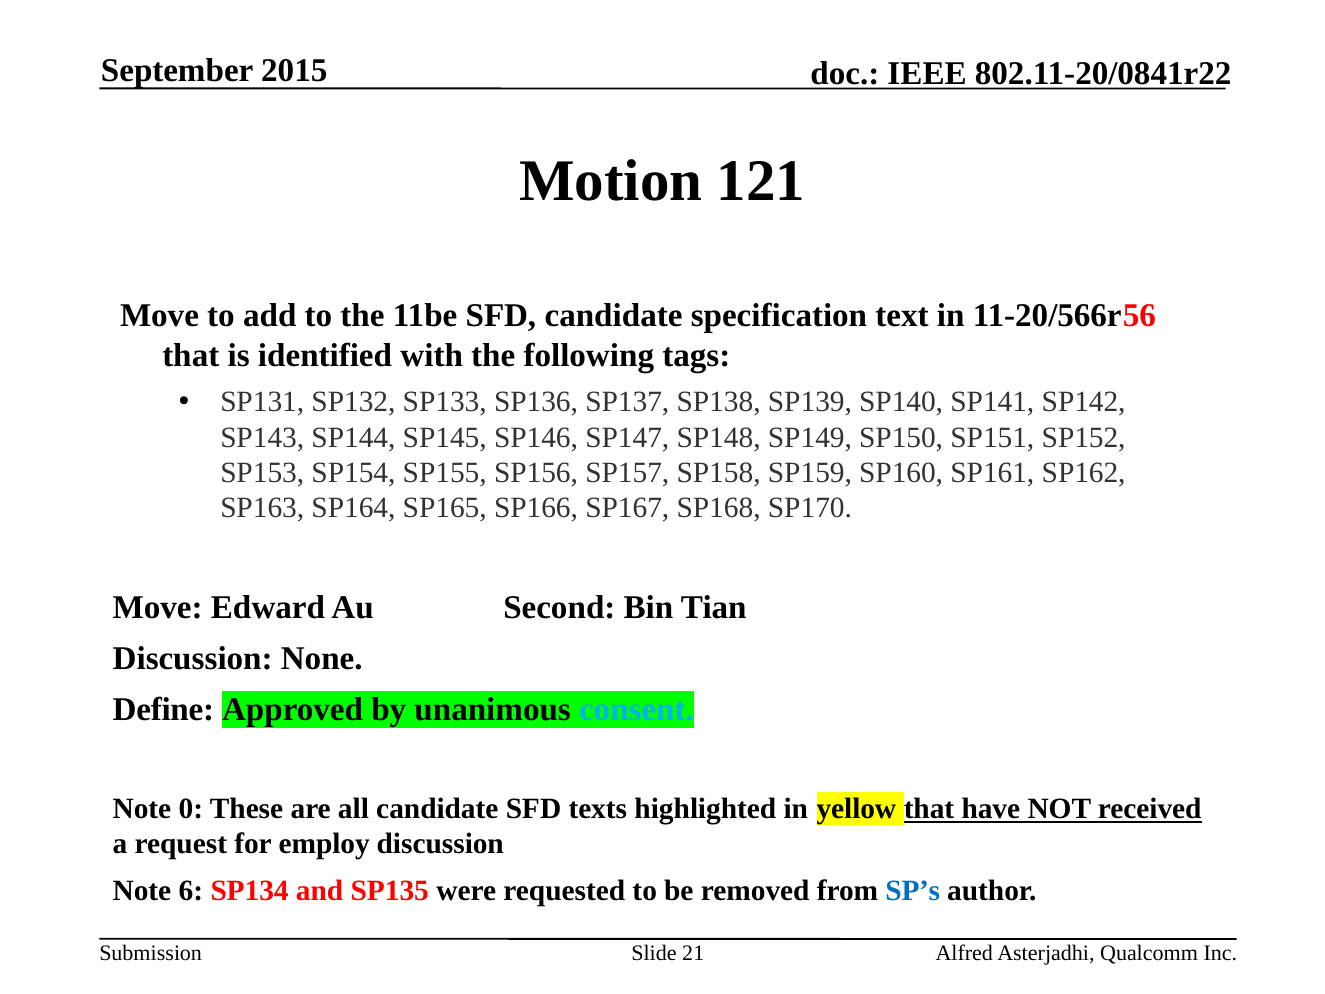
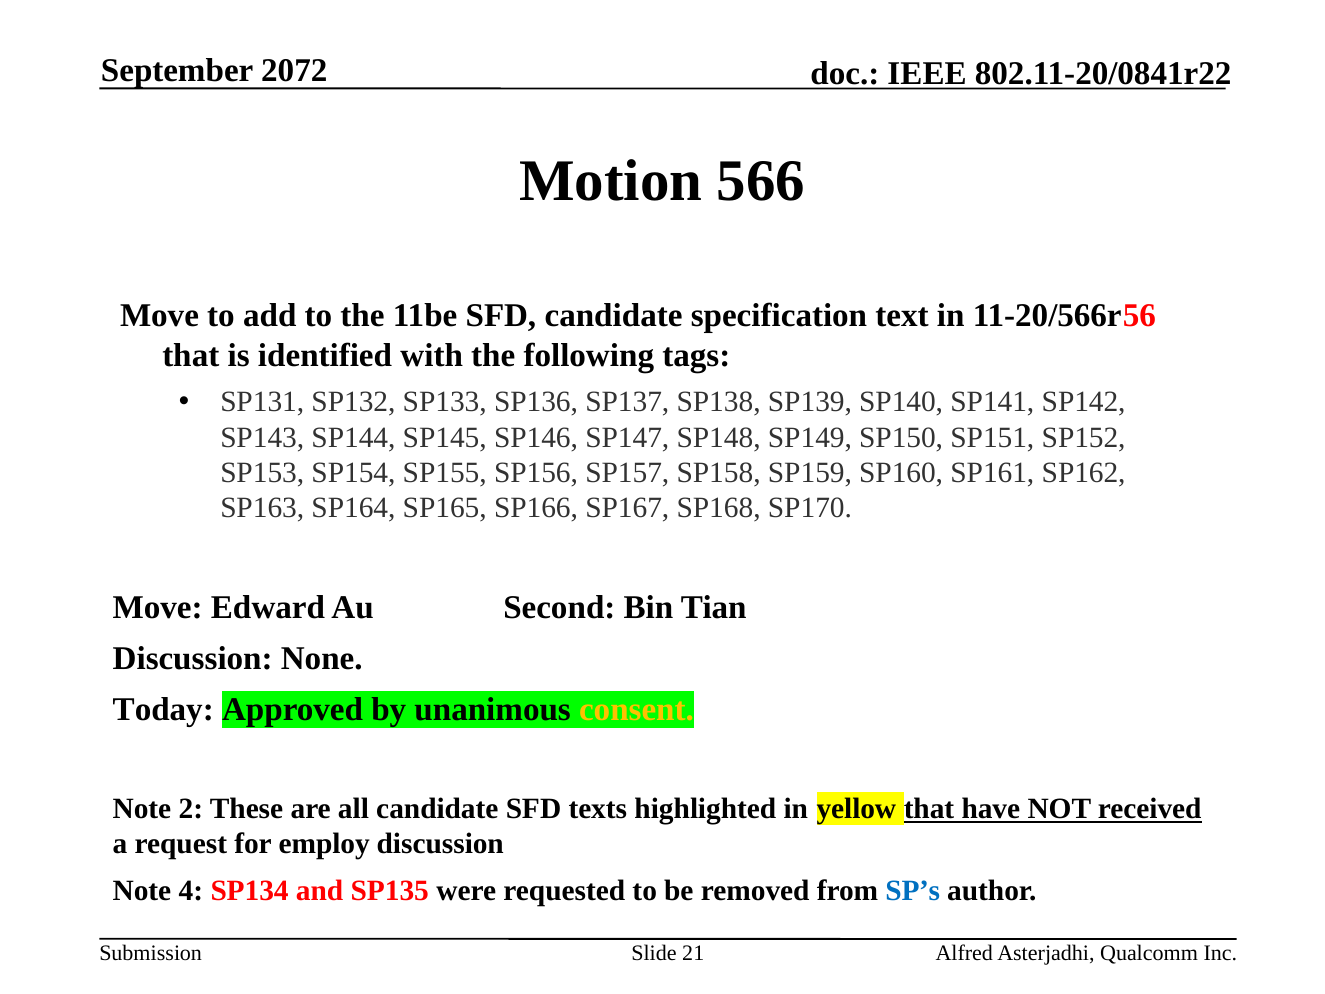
2015: 2015 -> 2072
121: 121 -> 566
Define: Define -> Today
consent colour: light blue -> yellow
0: 0 -> 2
6: 6 -> 4
